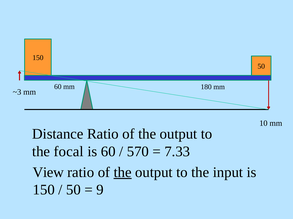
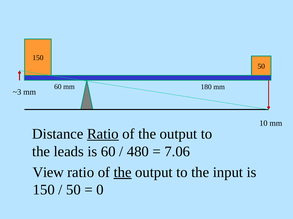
Ratio at (103, 134) underline: none -> present
focal: focal -> leads
570: 570 -> 480
7.33: 7.33 -> 7.06
9: 9 -> 0
